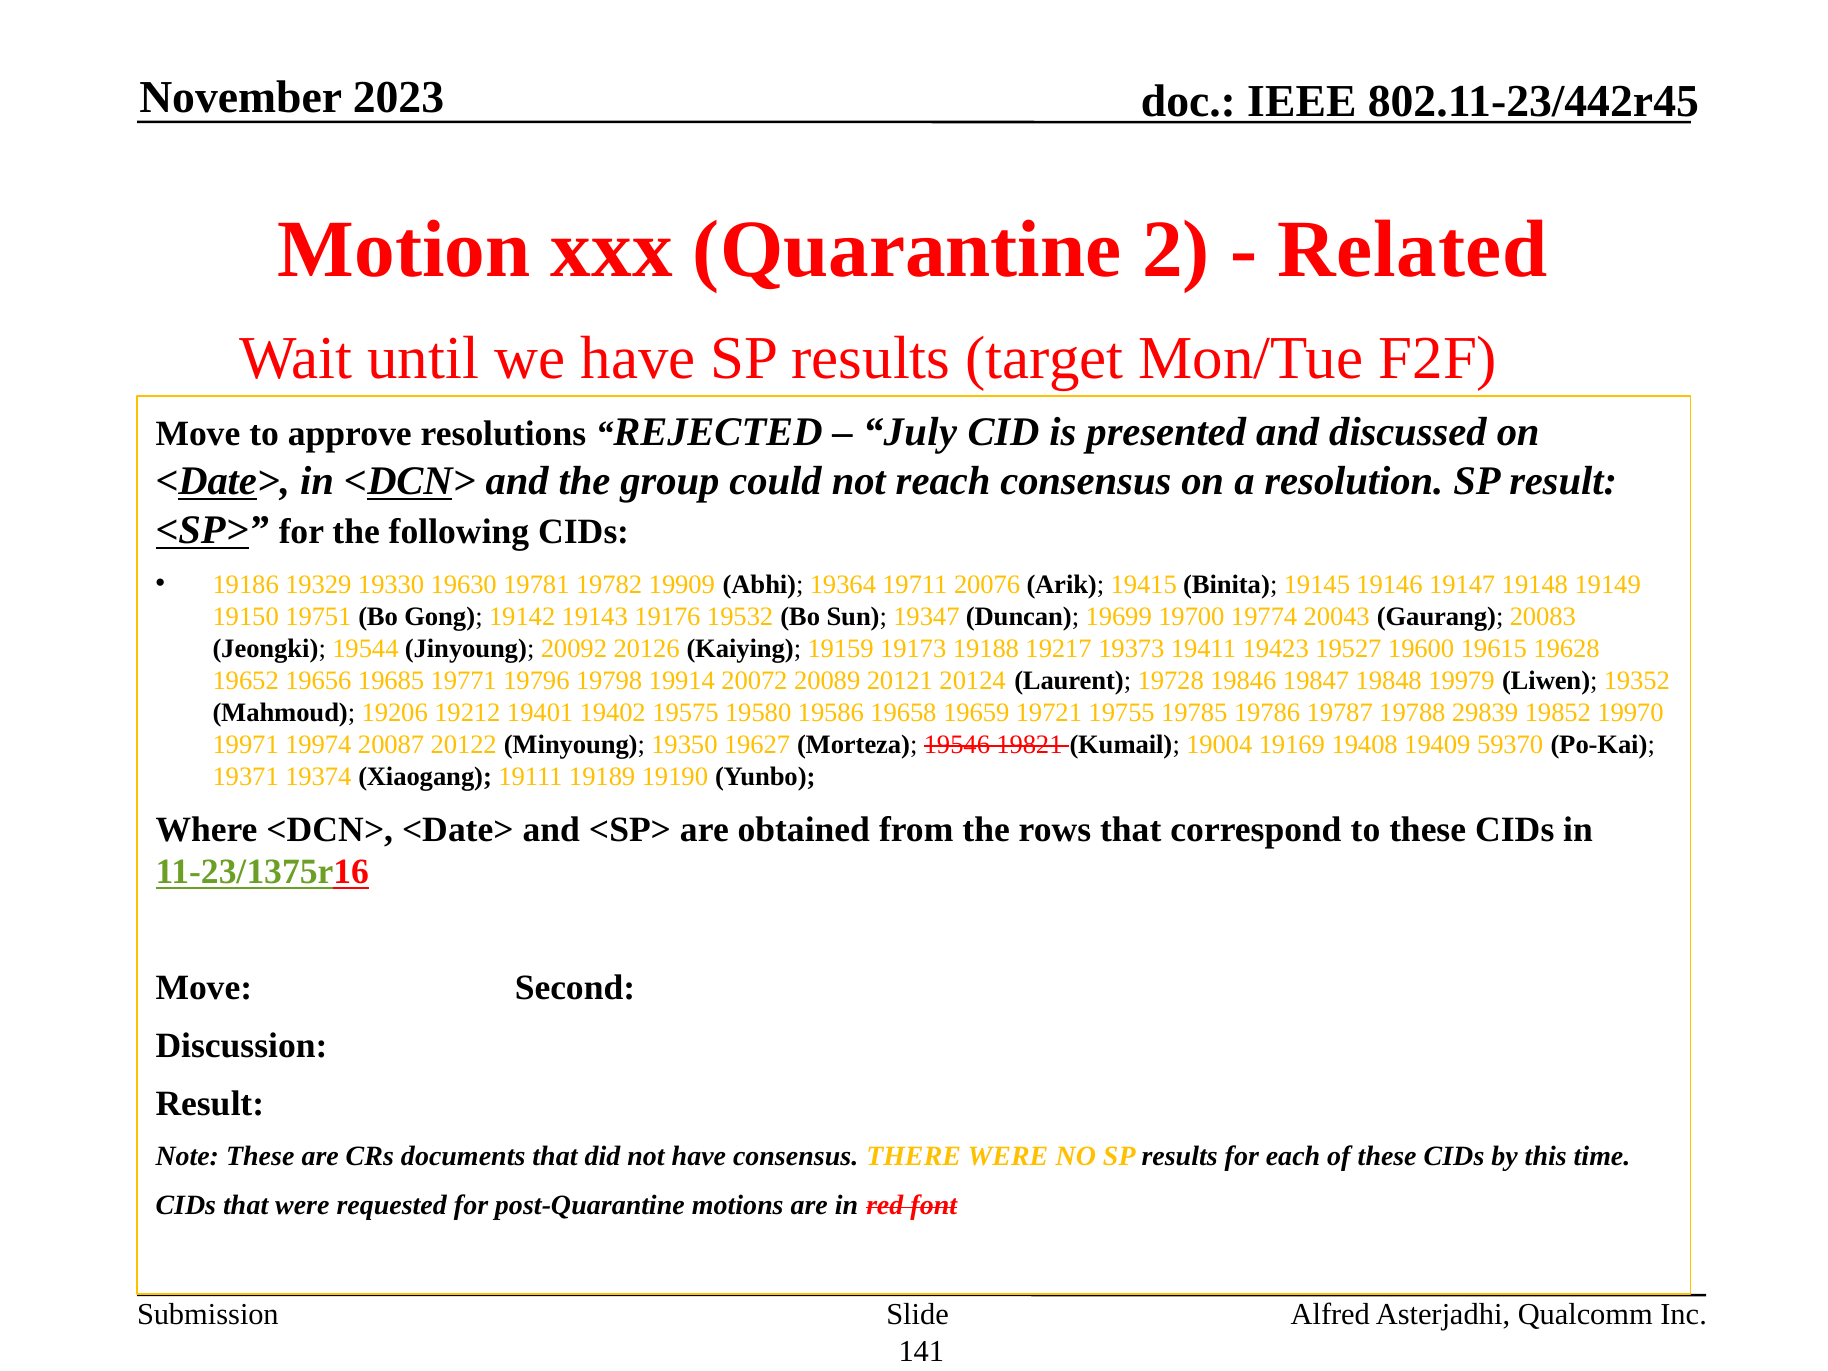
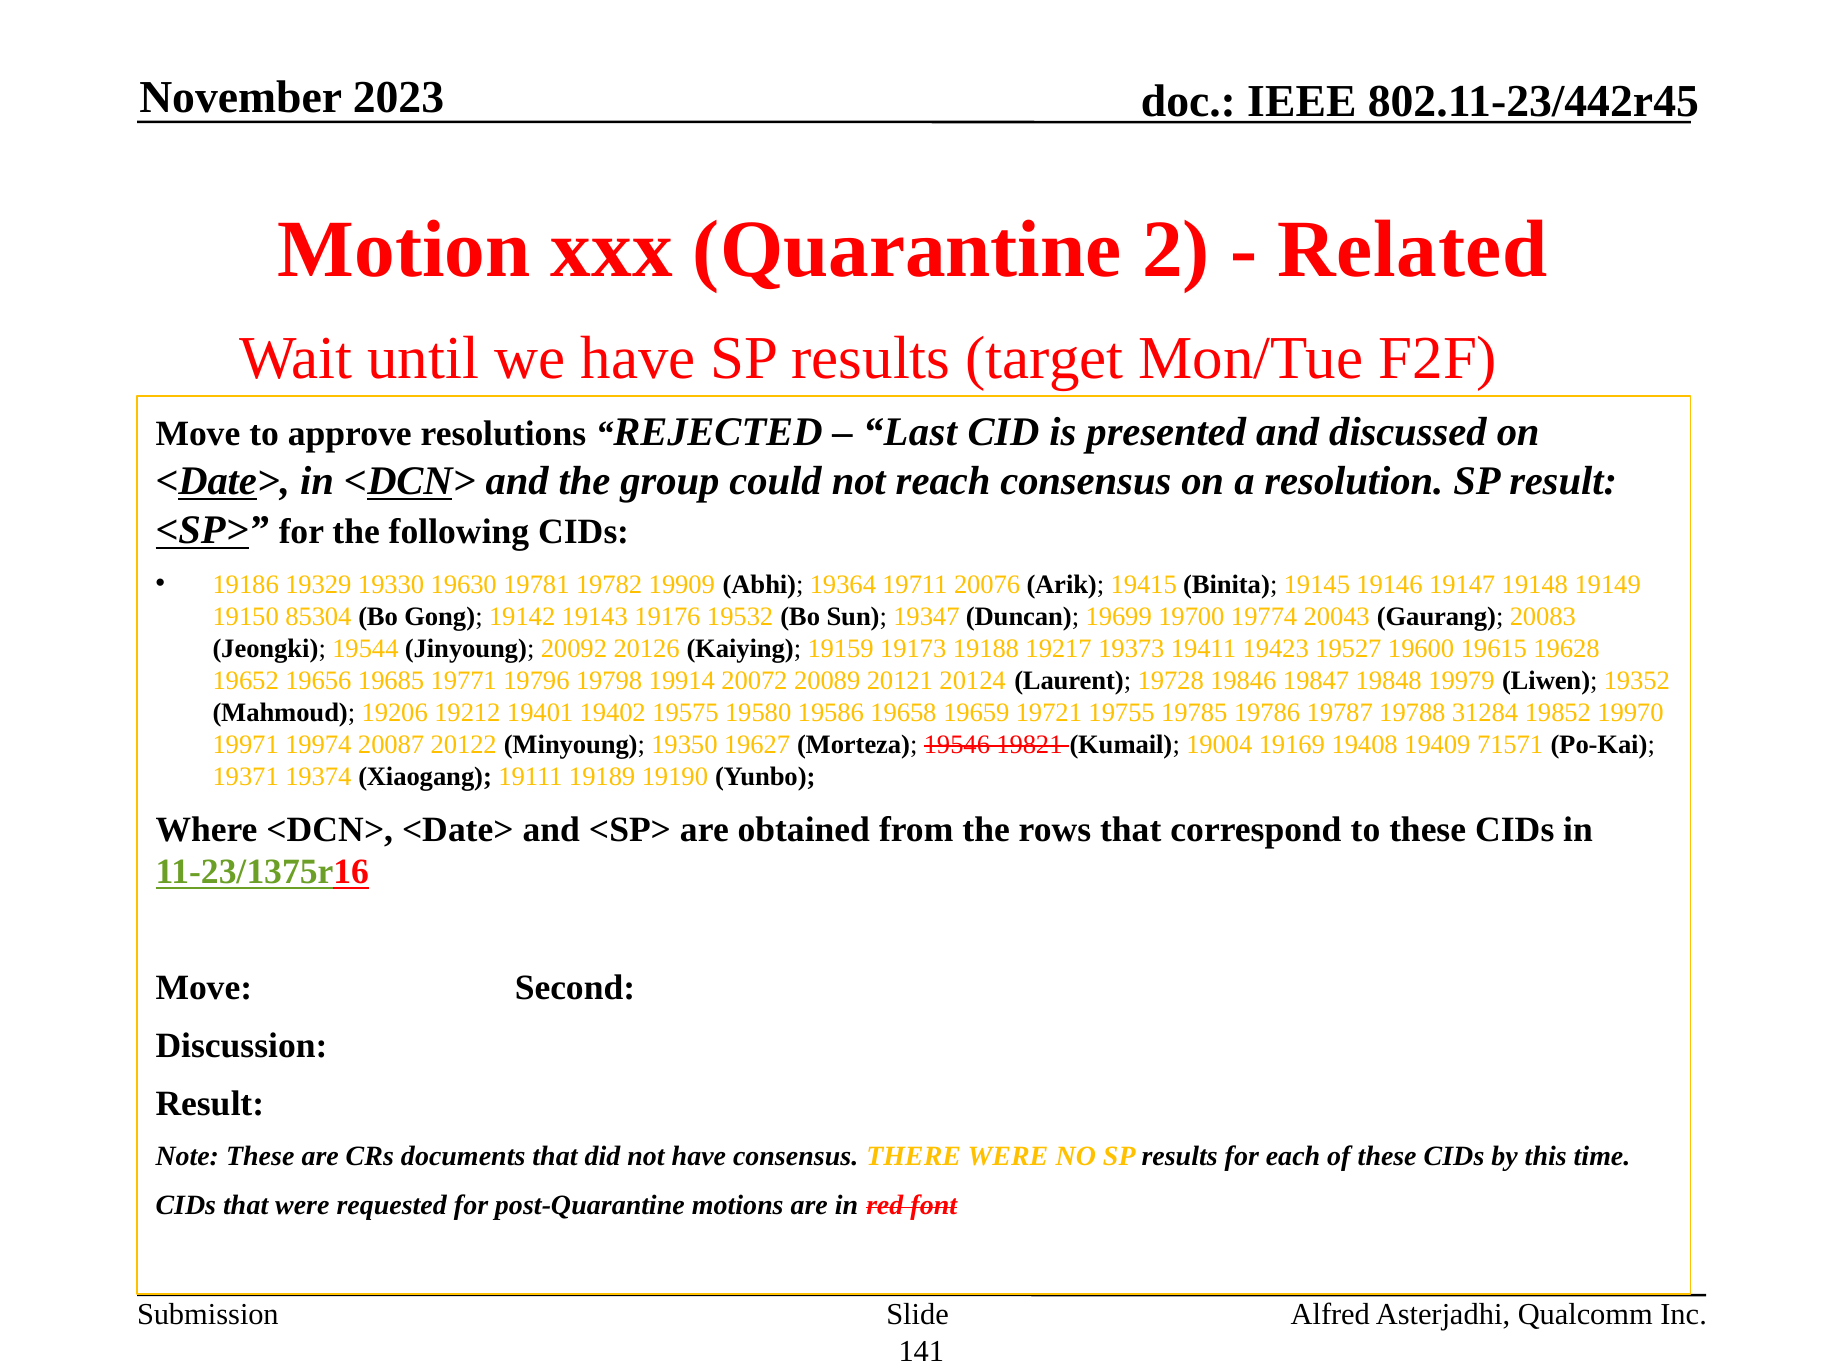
July: July -> Last
19751: 19751 -> 85304
29839: 29839 -> 31284
59370: 59370 -> 71571
